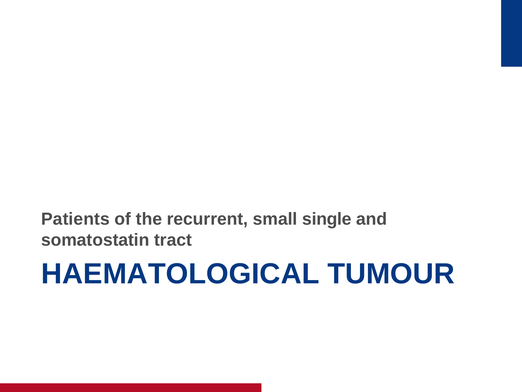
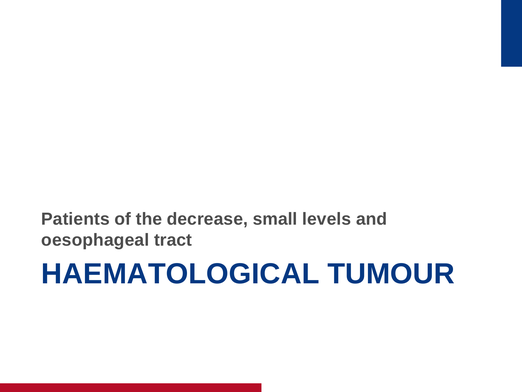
recurrent: recurrent -> decrease
single: single -> levels
somatostatin: somatostatin -> oesophageal
